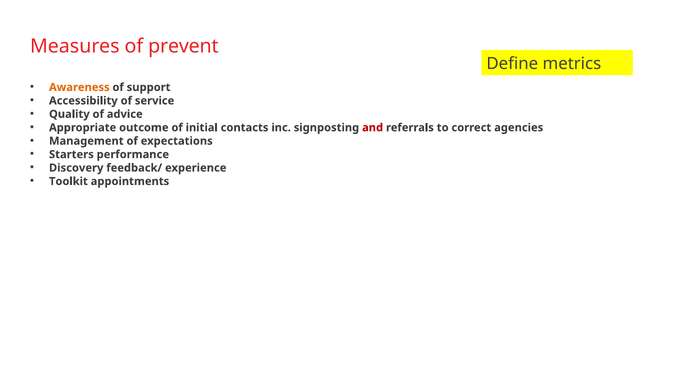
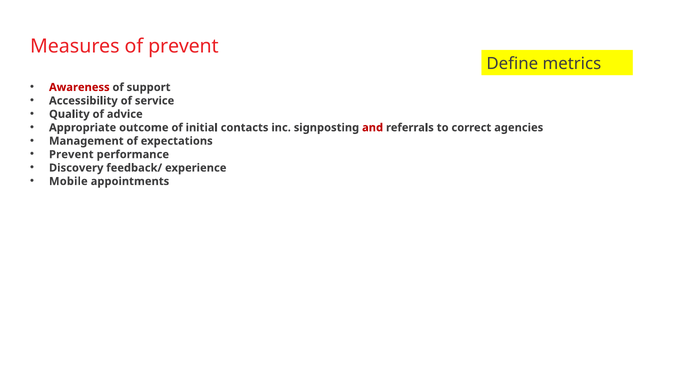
Awareness colour: orange -> red
Starters at (71, 155): Starters -> Prevent
Toolkit: Toolkit -> Mobile
